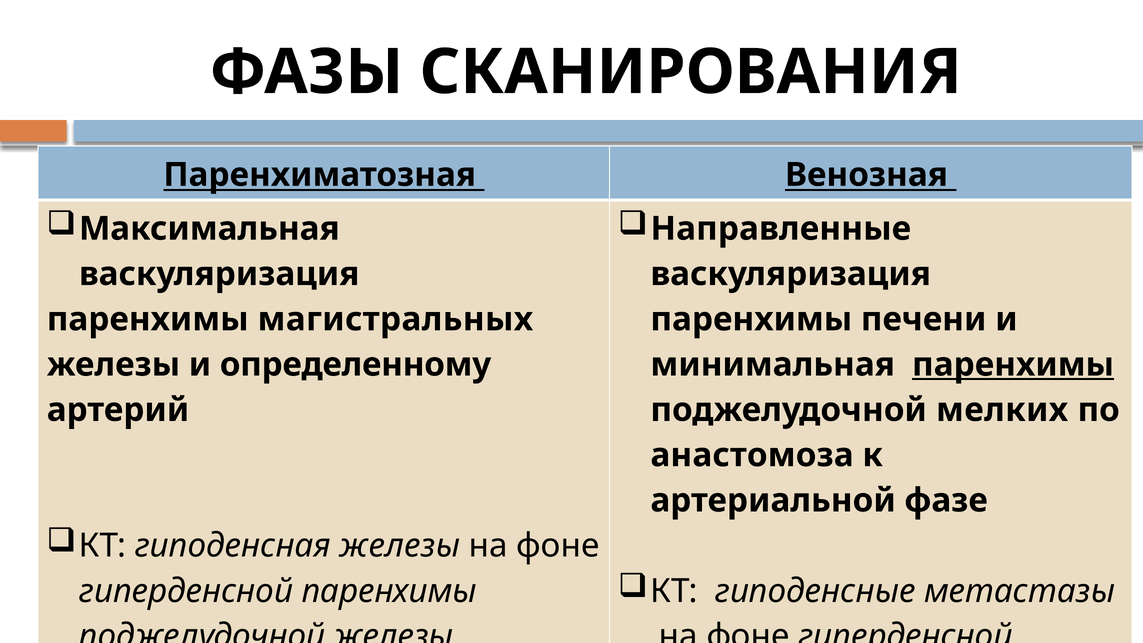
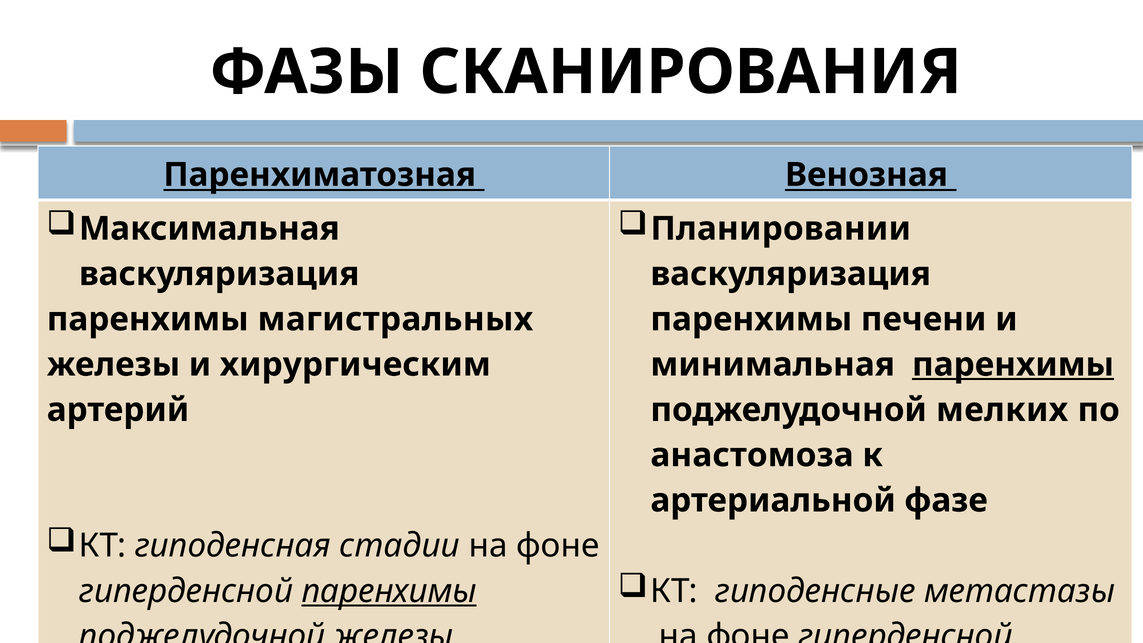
Направленные: Направленные -> Планировании
определенному: определенному -> хирургическим
гиподенсная железы: железы -> стадии
паренхимы at (389, 591) underline: none -> present
